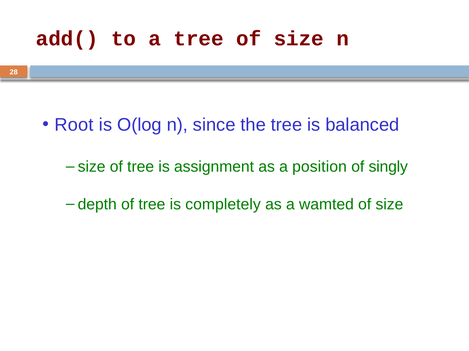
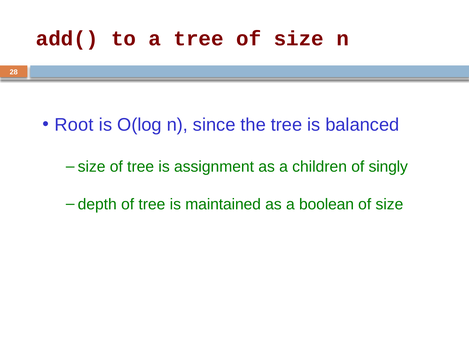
position: position -> children
completely: completely -> maintained
wamted: wamted -> boolean
